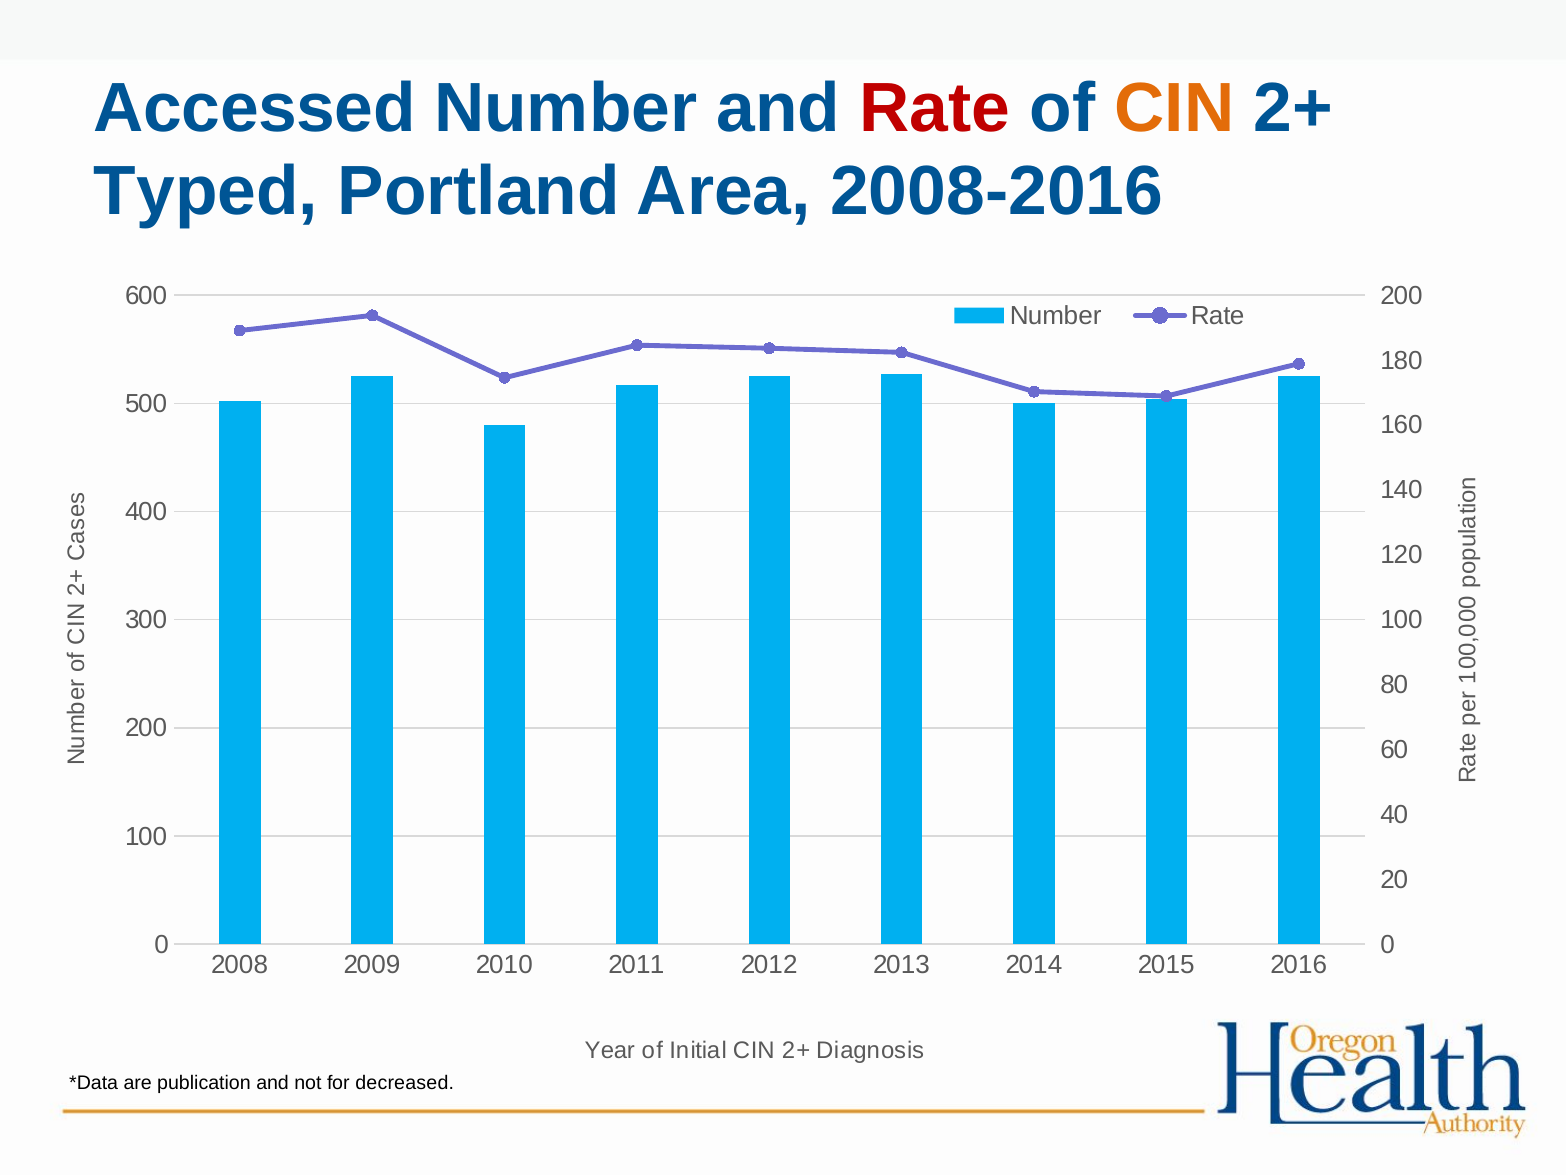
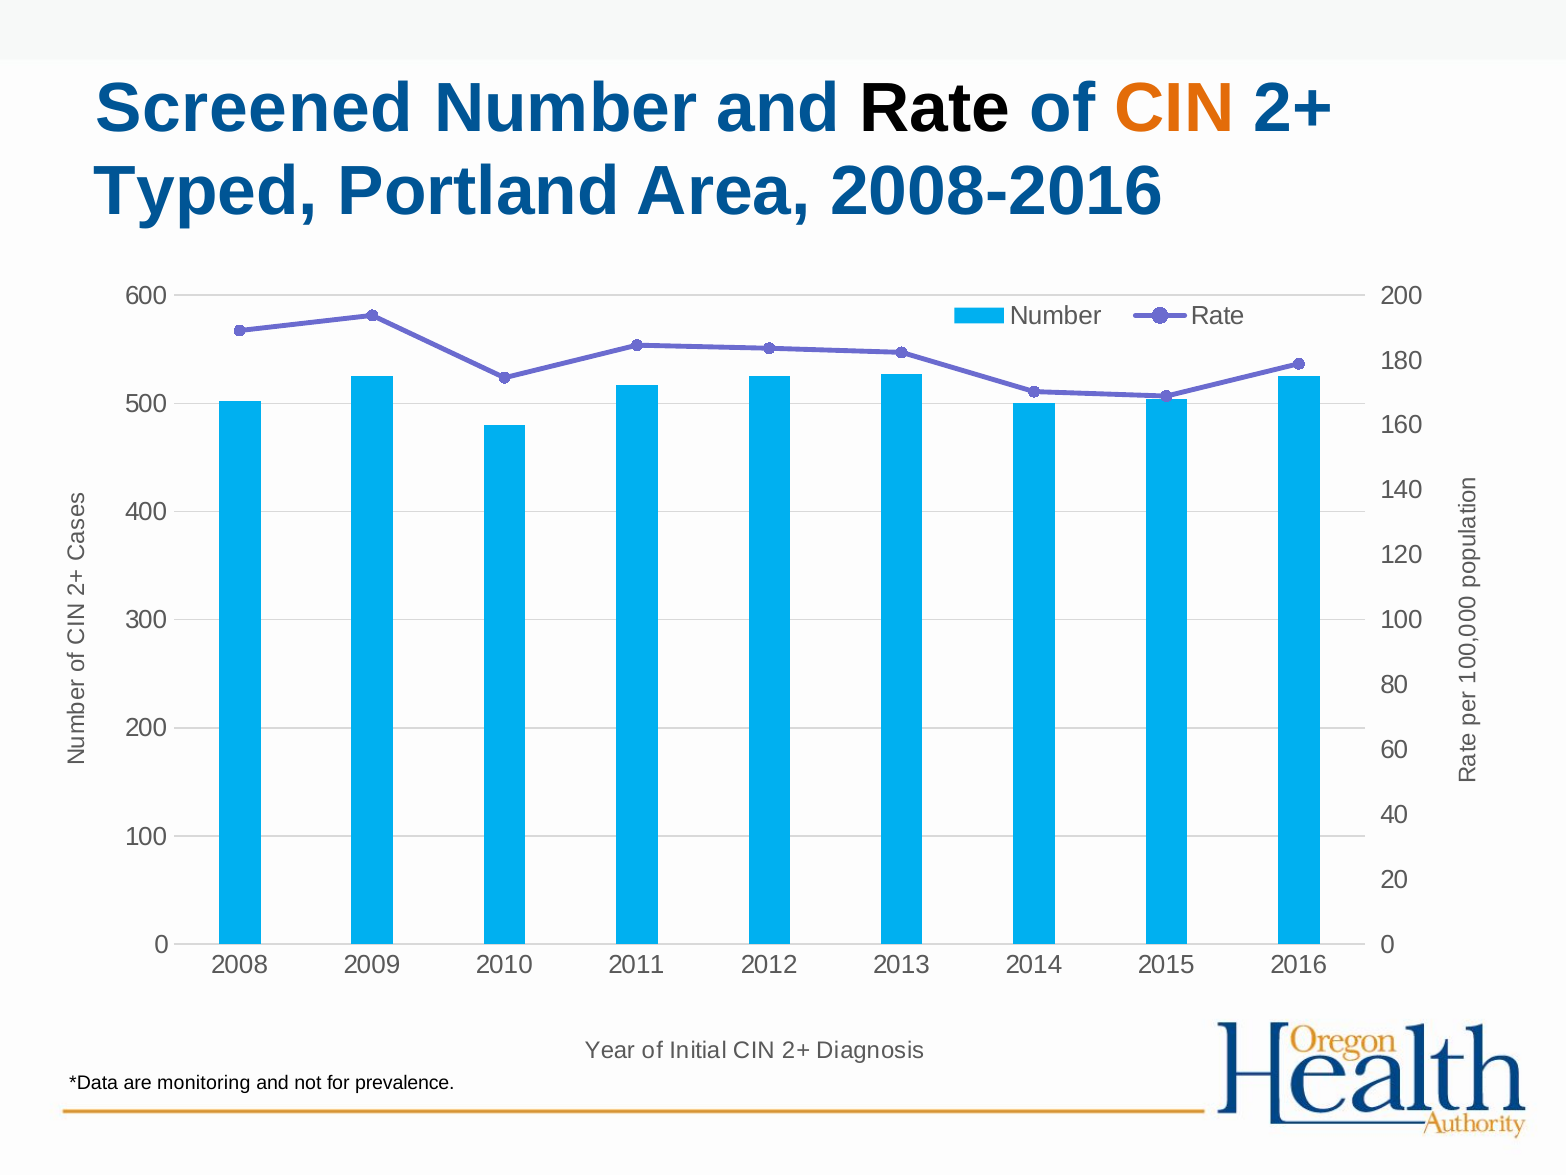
Accessed: Accessed -> Screened
Rate at (935, 108) colour: red -> black
publication: publication -> monitoring
decreased: decreased -> prevalence
